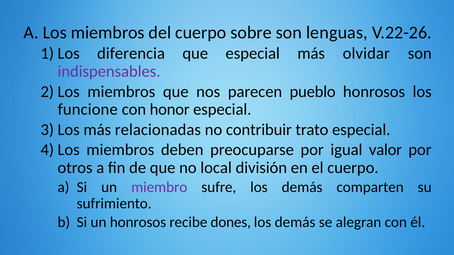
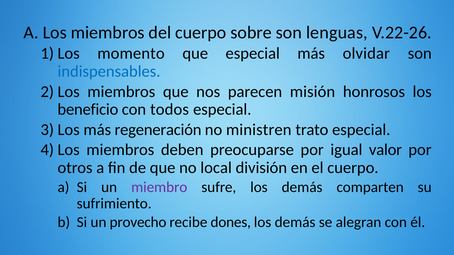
diferencia: diferencia -> momento
indispensables colour: purple -> blue
pueblo: pueblo -> misión
funcione: funcione -> beneficio
honor: honor -> todos
relacionadas: relacionadas -> regeneración
contribuir: contribuir -> ministren
un honrosos: honrosos -> provecho
